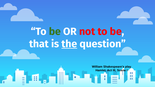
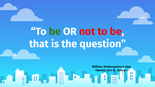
the underline: present -> none
